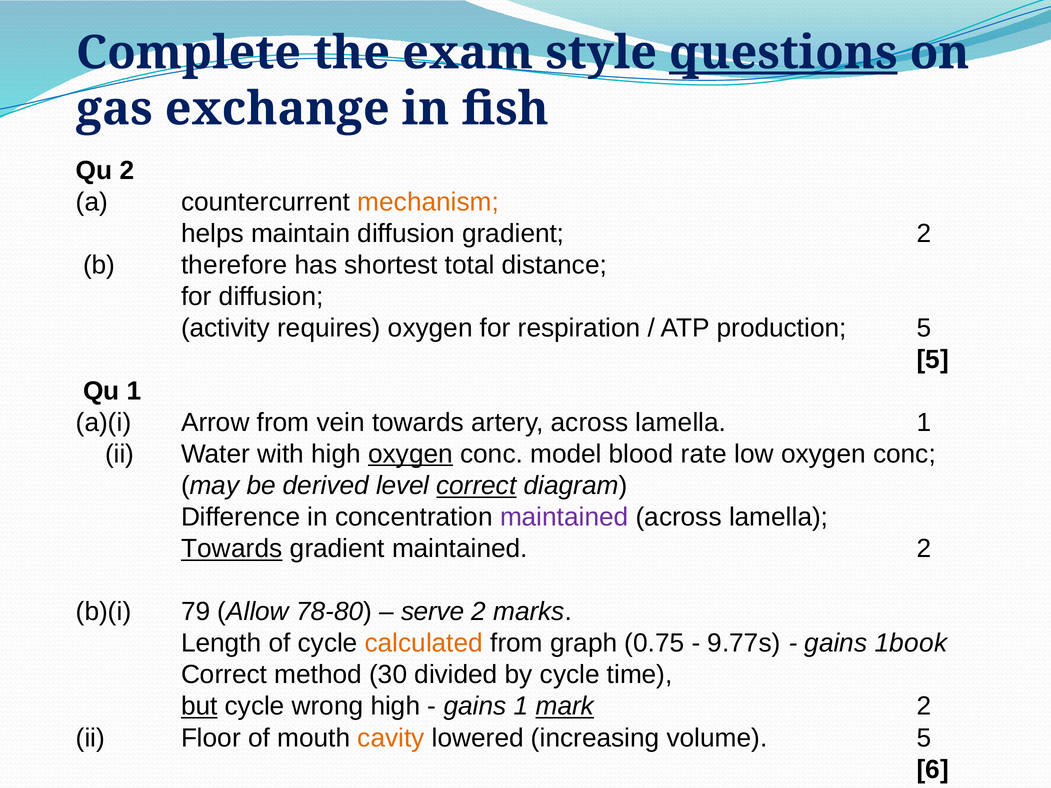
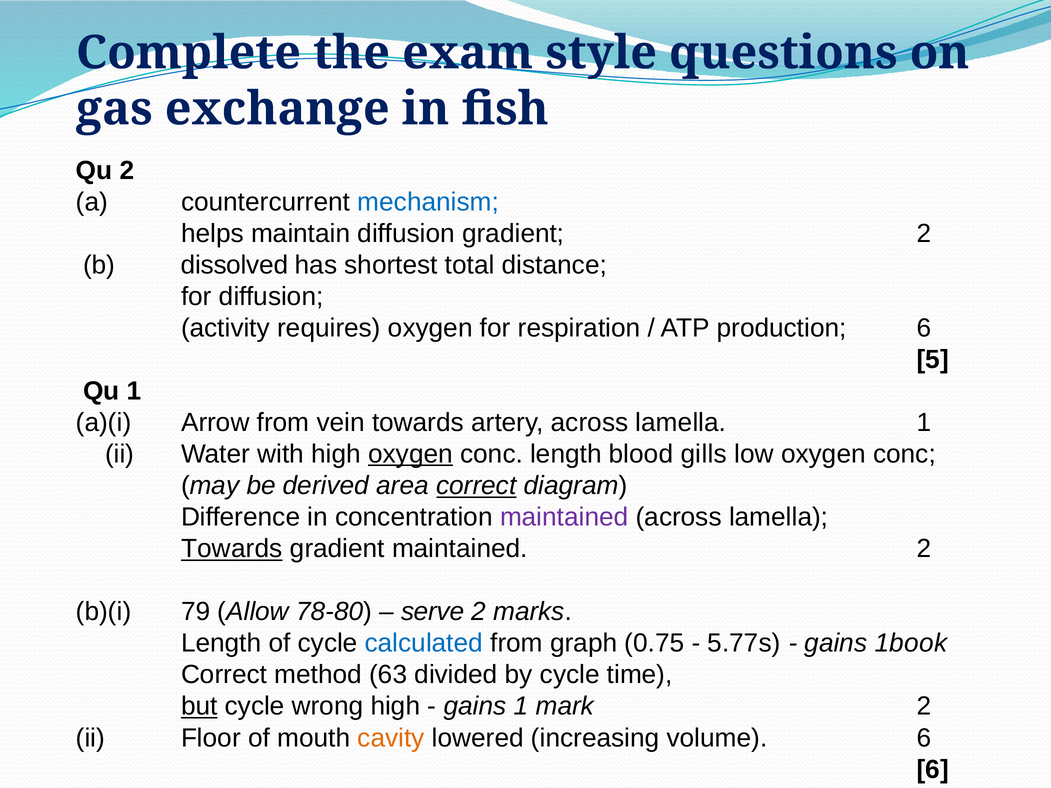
questions underline: present -> none
mechanism colour: orange -> blue
therefore: therefore -> dissolved
production 5: 5 -> 6
conc model: model -> length
rate: rate -> gills
level: level -> area
calculated colour: orange -> blue
9.77s: 9.77s -> 5.77s
30: 30 -> 63
mark underline: present -> none
volume 5: 5 -> 6
